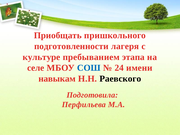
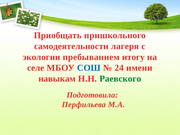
подготовленности: подготовленности -> самодеятельности
культуре: культуре -> экологии
этапа: этапа -> итогу
Раевского colour: black -> green
